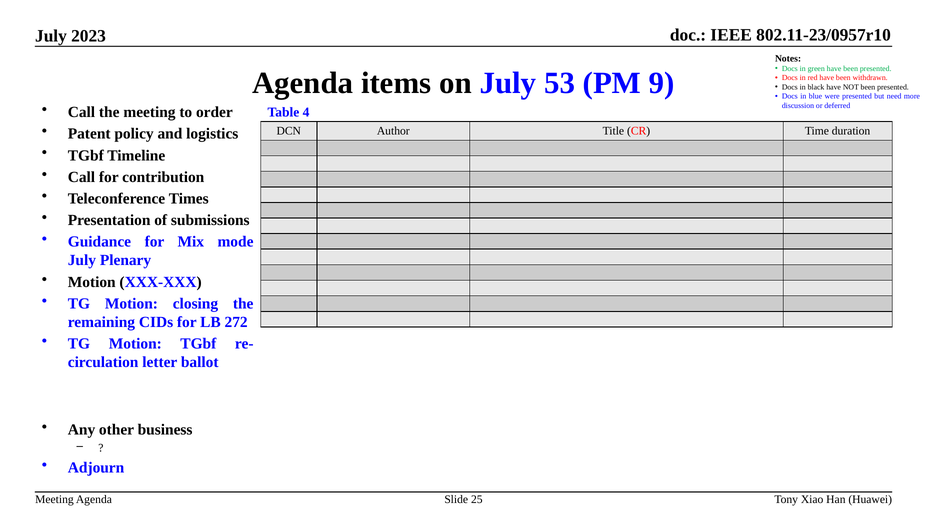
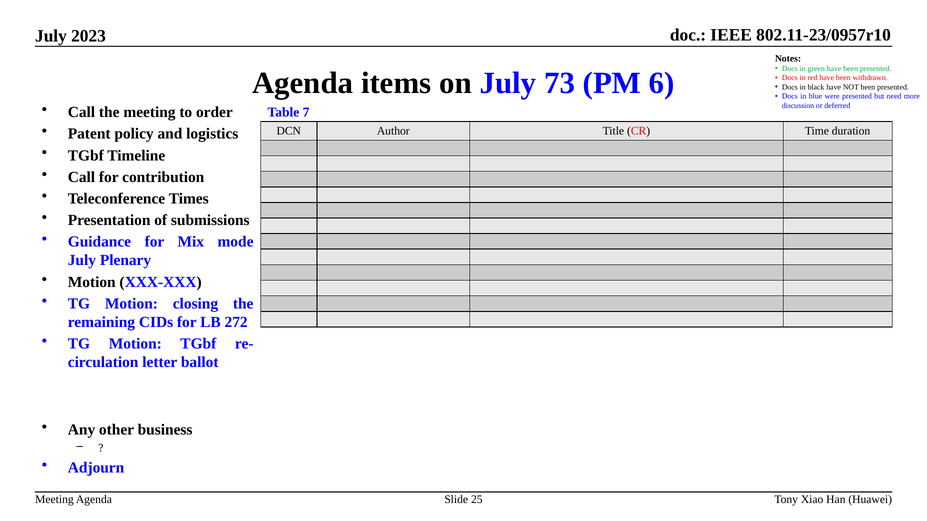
53: 53 -> 73
9: 9 -> 6
4: 4 -> 7
